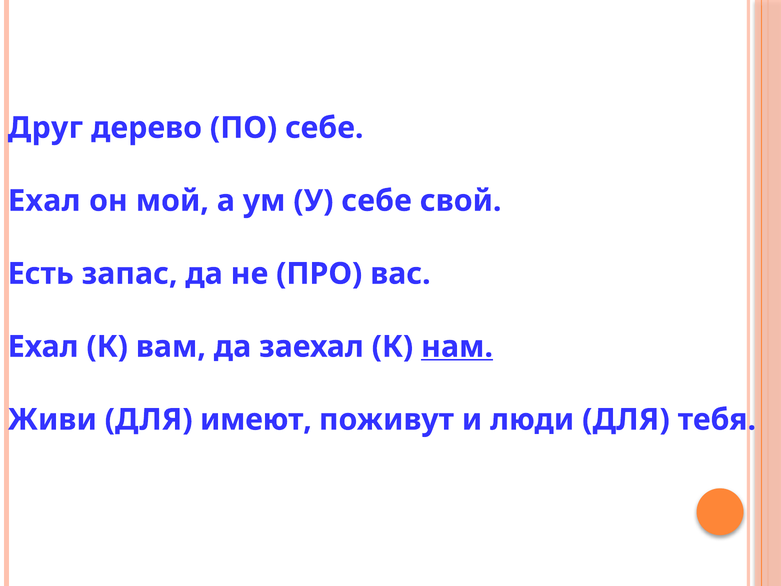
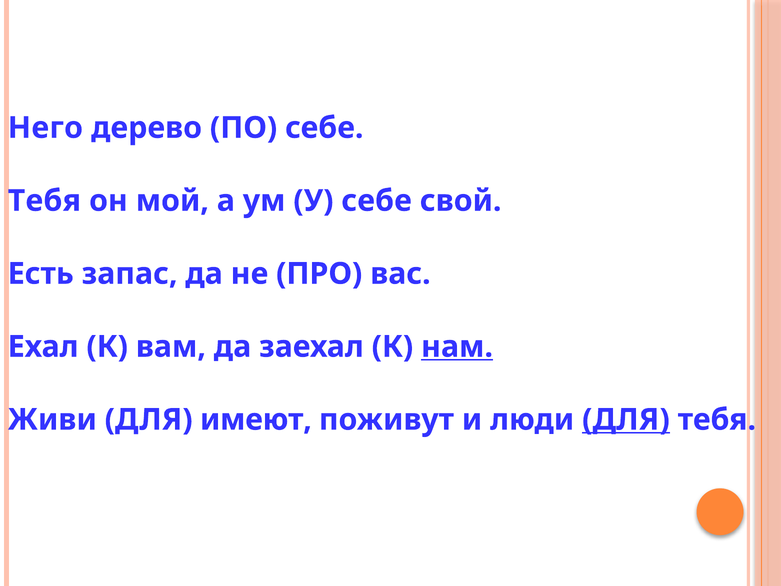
Друг: Друг -> Него
Ехал at (44, 201): Ехал -> Тебя
ДЛЯ at (626, 420) underline: none -> present
